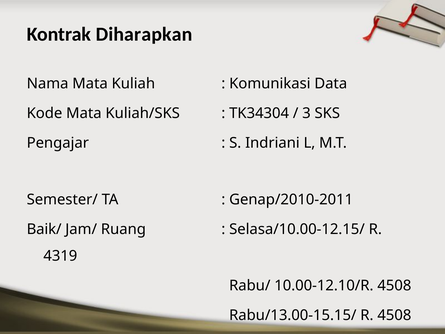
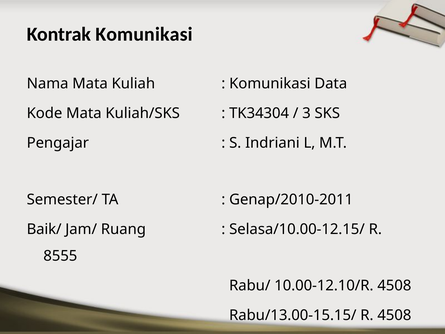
Kontrak Diharapkan: Diharapkan -> Komunikasi
4319: 4319 -> 8555
